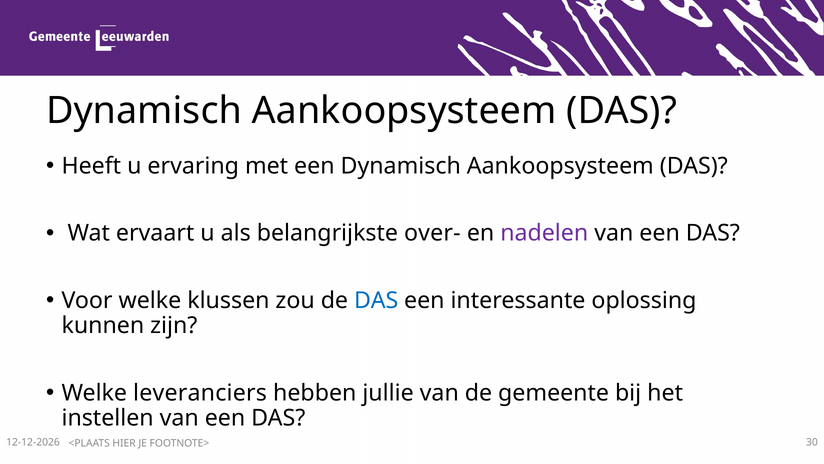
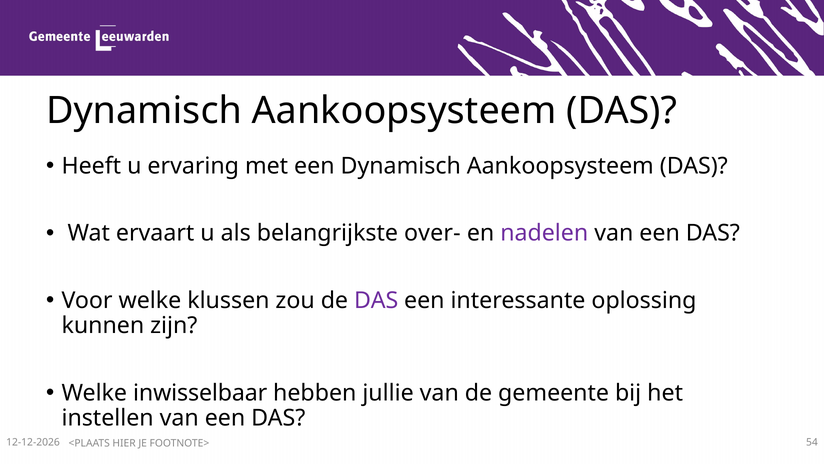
DAS at (376, 300) colour: blue -> purple
leveranciers: leveranciers -> inwisselbaar
30: 30 -> 54
